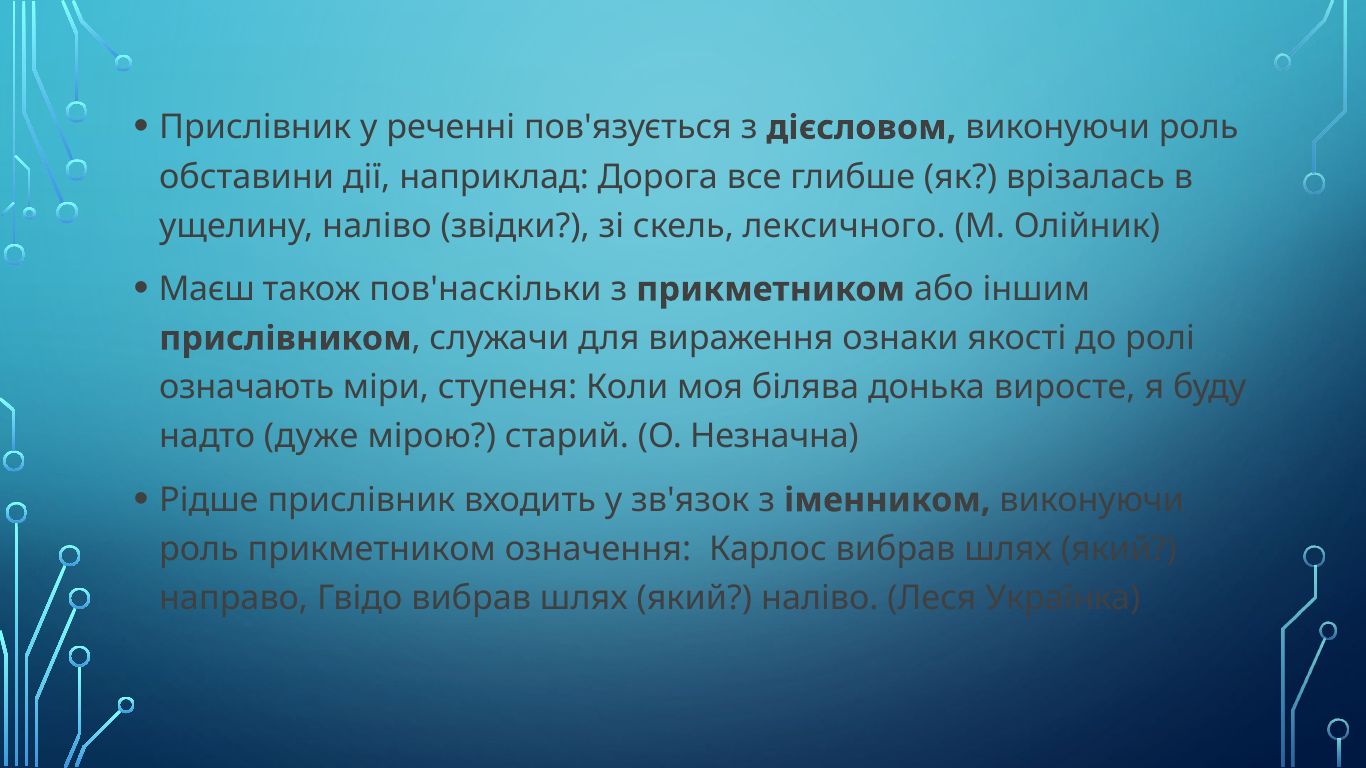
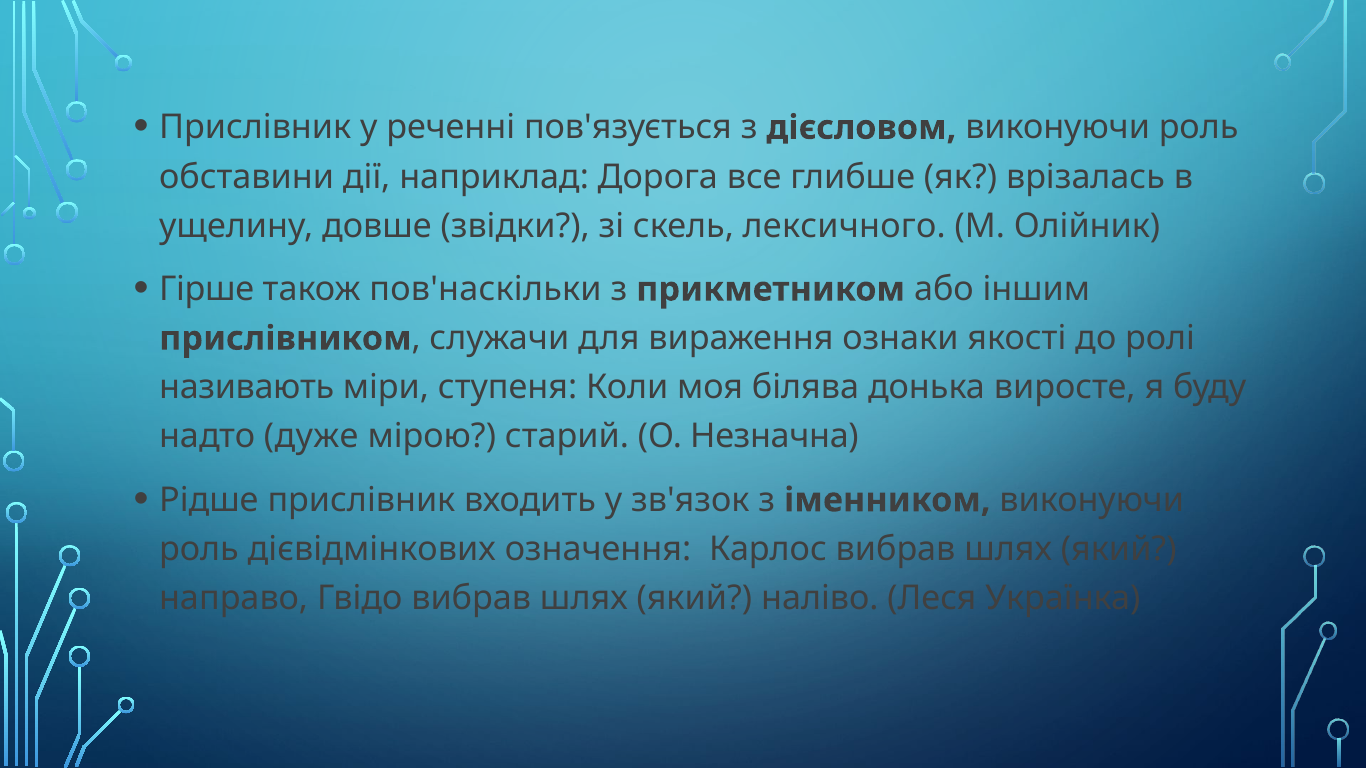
ущелину наліво: наліво -> довше
Маєш: Маєш -> Гірше
означають: означають -> називають
роль прикметником: прикметником -> дієвідмінкових
